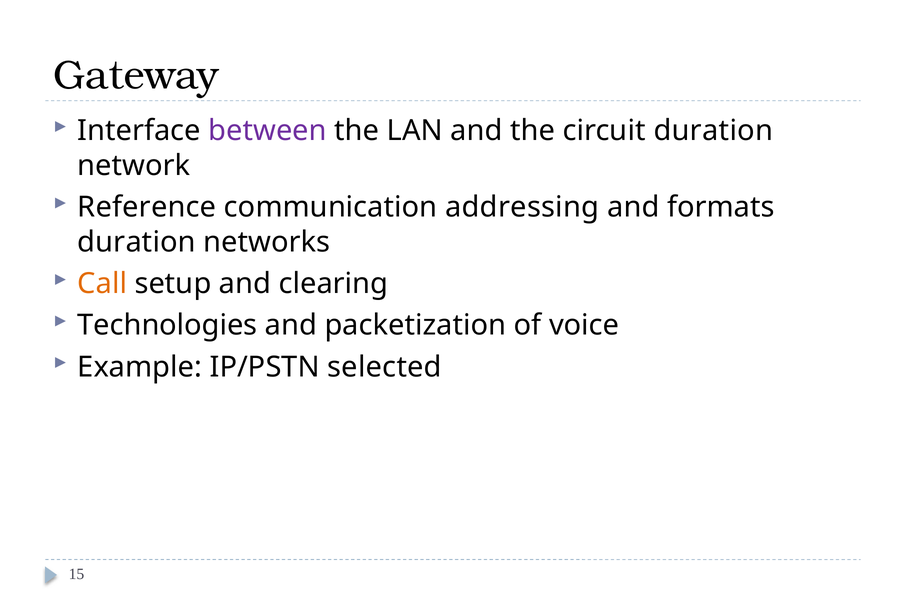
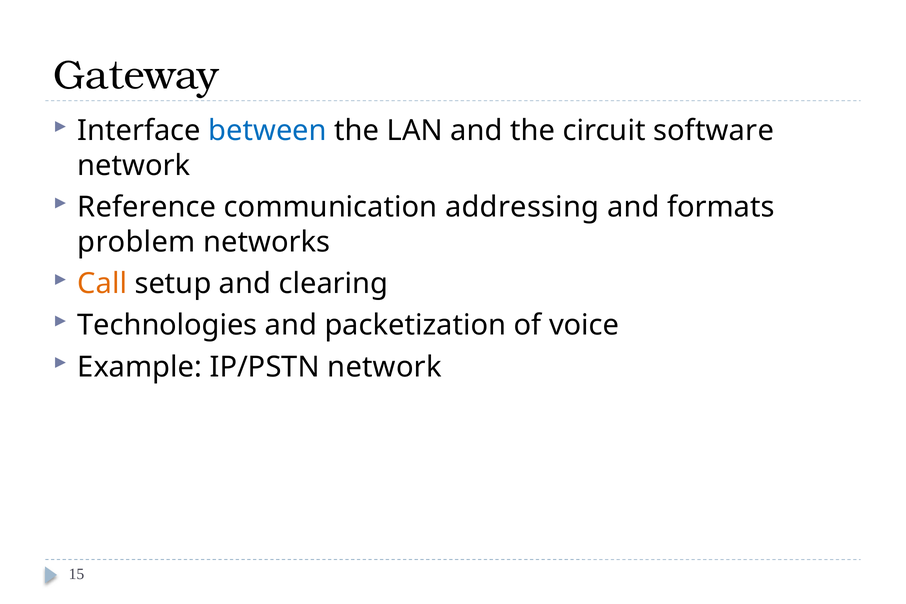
between colour: purple -> blue
circuit duration: duration -> software
duration at (137, 242): duration -> problem
IP/PSTN selected: selected -> network
